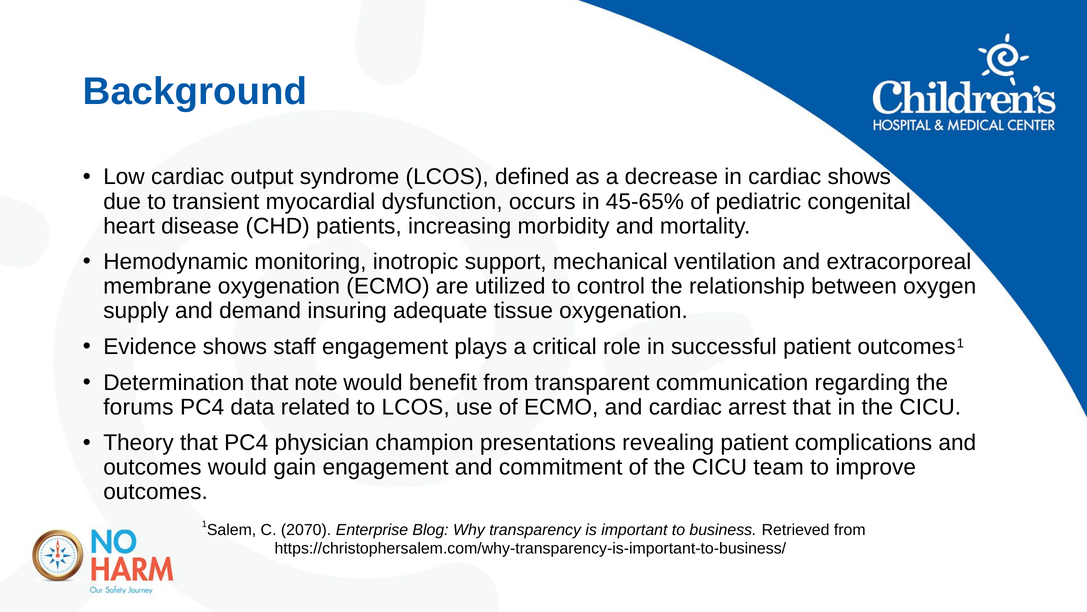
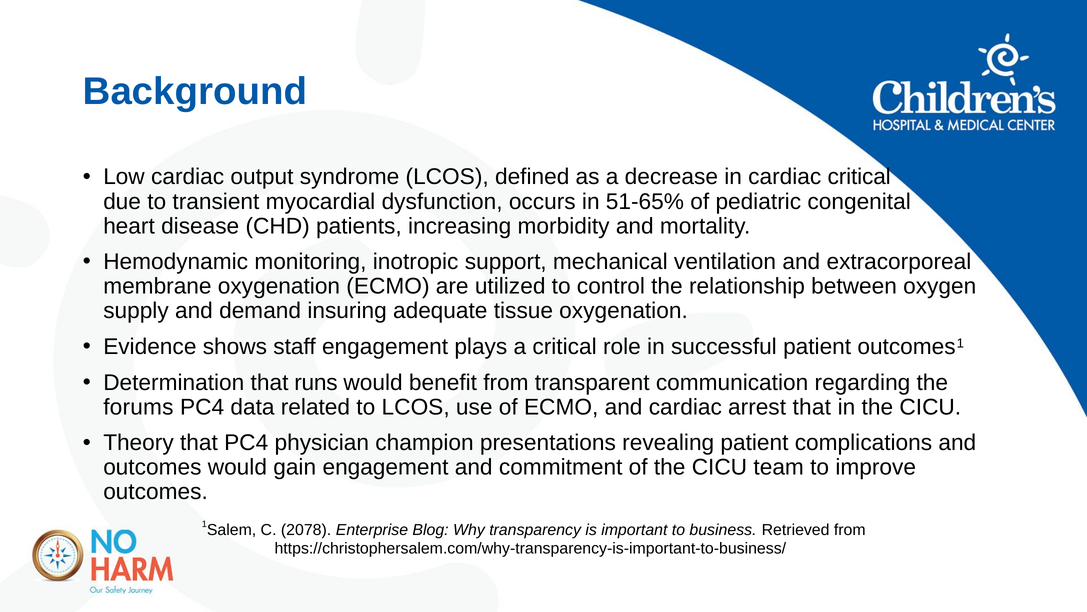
cardiac shows: shows -> critical
45-65%: 45-65% -> 51-65%
note: note -> runs
2070: 2070 -> 2078
